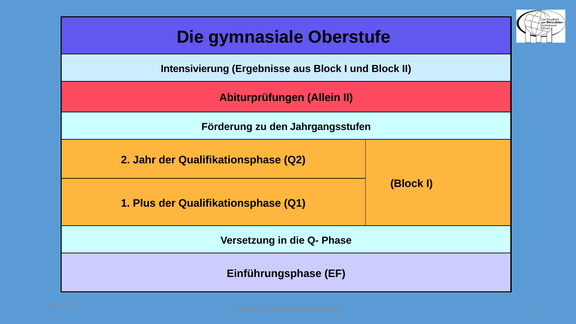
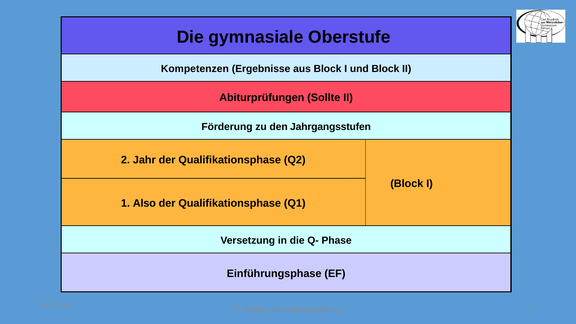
Intensivierung: Intensivierung -> Kompetenzen
Allein: Allein -> Sollte
Plus: Plus -> Also
